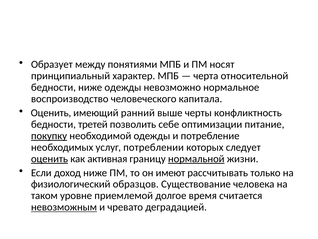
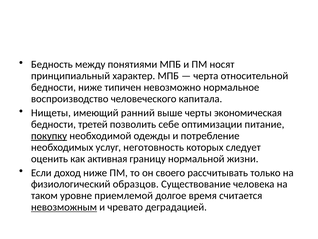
Образует: Образует -> Бедность
ниже одежды: одежды -> типичен
Оценить at (51, 113): Оценить -> Нищеты
конфликтность: конфликтность -> экономическая
потреблении: потреблении -> неготовность
оценить at (49, 158) underline: present -> none
нормальной underline: present -> none
имеют: имеют -> своего
